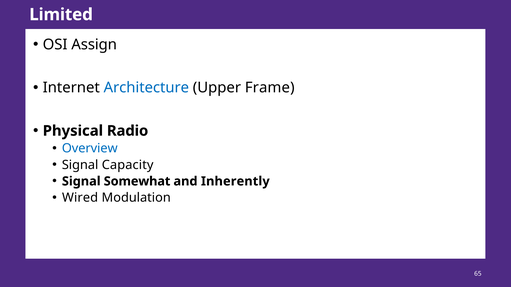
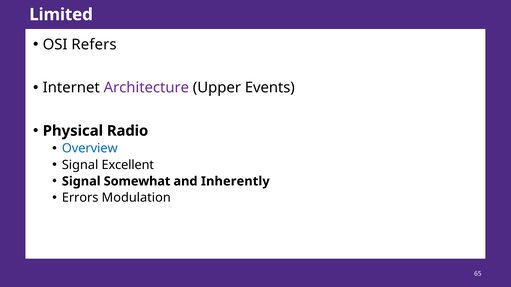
Assign: Assign -> Refers
Architecture colour: blue -> purple
Frame: Frame -> Events
Capacity: Capacity -> Excellent
Wired: Wired -> Errors
